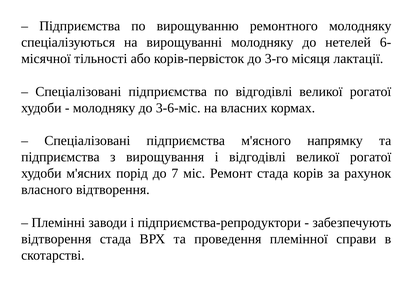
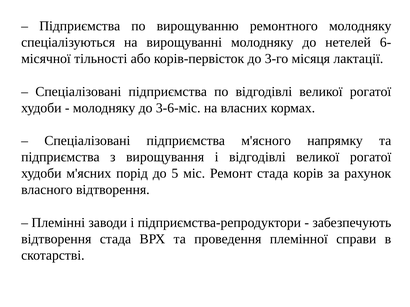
7: 7 -> 5
